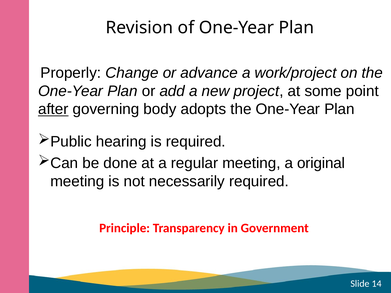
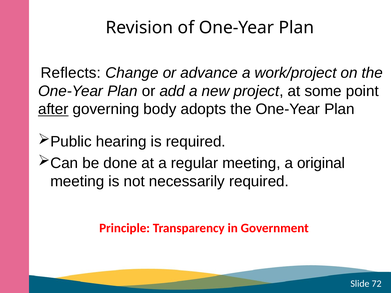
Properly: Properly -> Reflects
14: 14 -> 72
